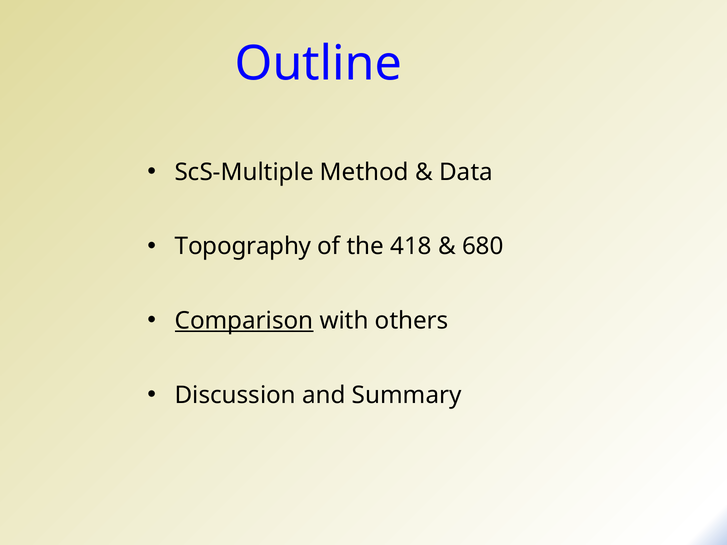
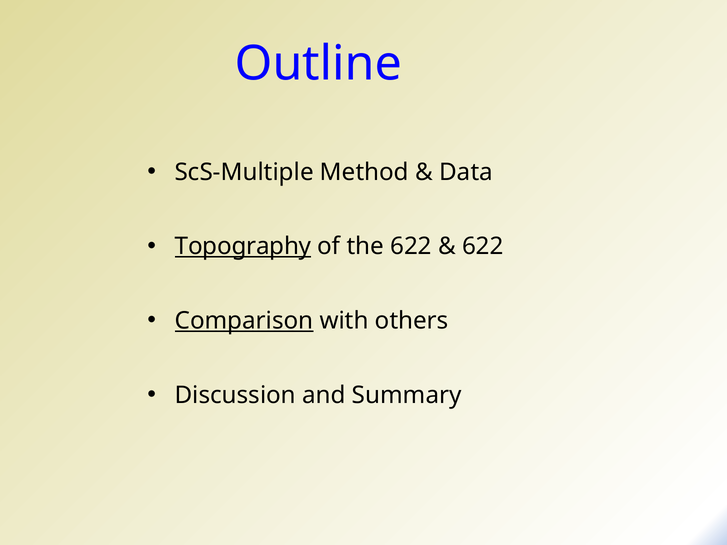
Topography underline: none -> present
the 418: 418 -> 622
680 at (483, 247): 680 -> 622
